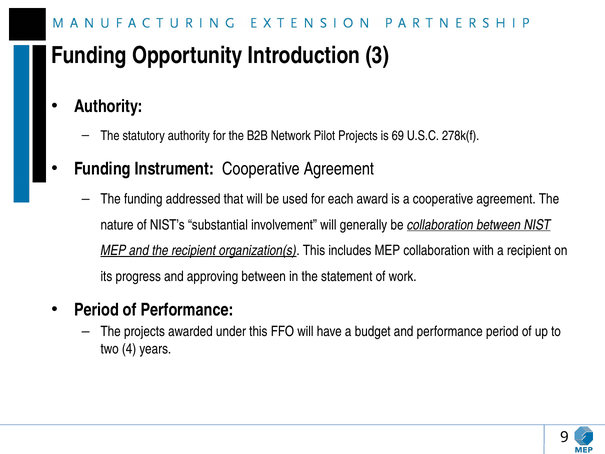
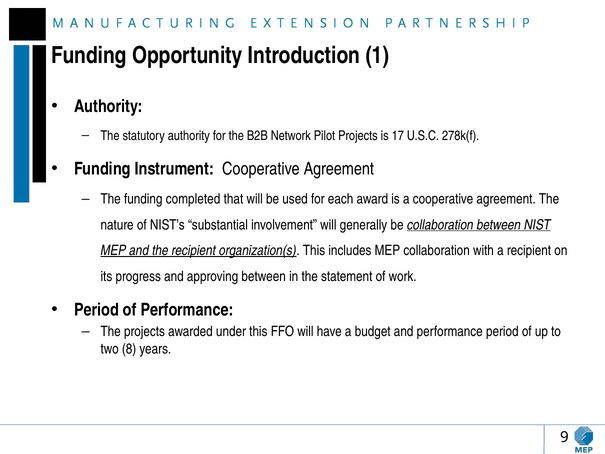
3: 3 -> 1
69: 69 -> 17
addressed: addressed -> completed
4: 4 -> 8
